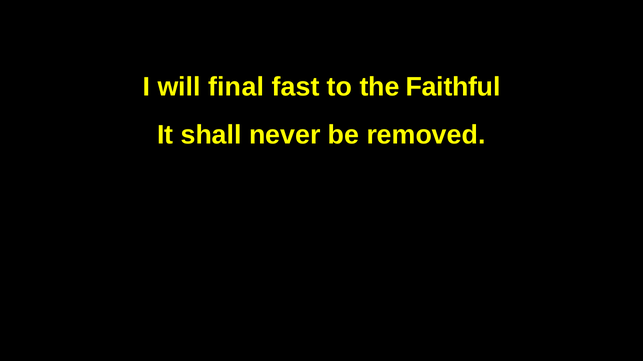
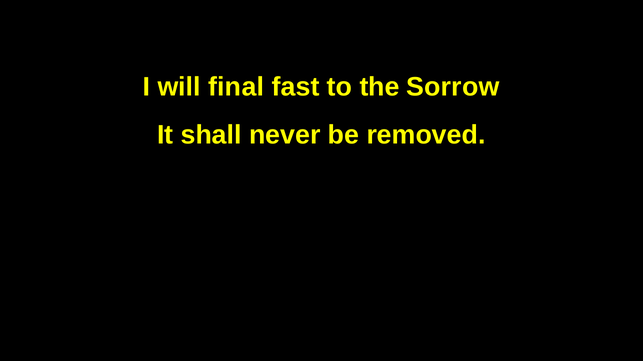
Faithful: Faithful -> Sorrow
